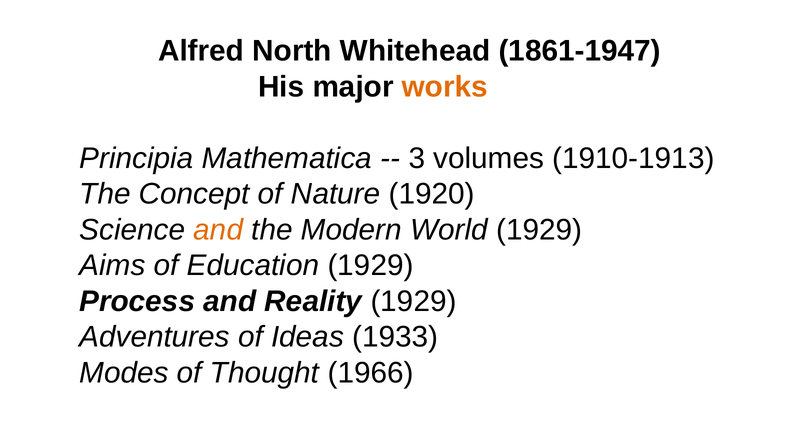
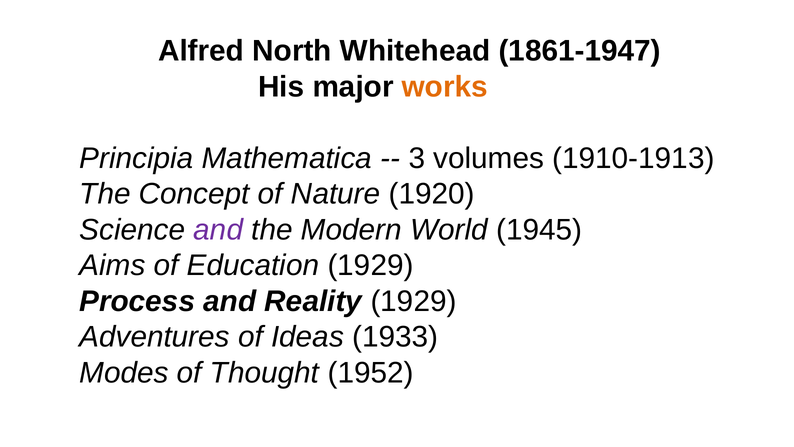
and at (218, 230) colour: orange -> purple
World 1929: 1929 -> 1945
1966: 1966 -> 1952
